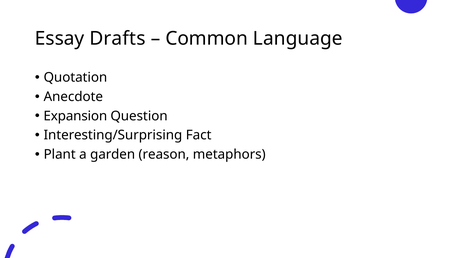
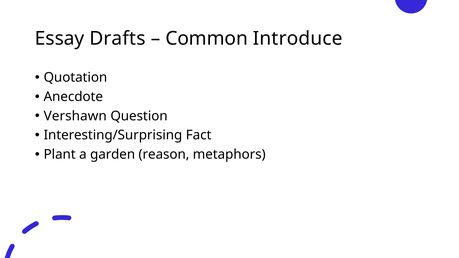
Language: Language -> Introduce
Expansion: Expansion -> Vershawn
